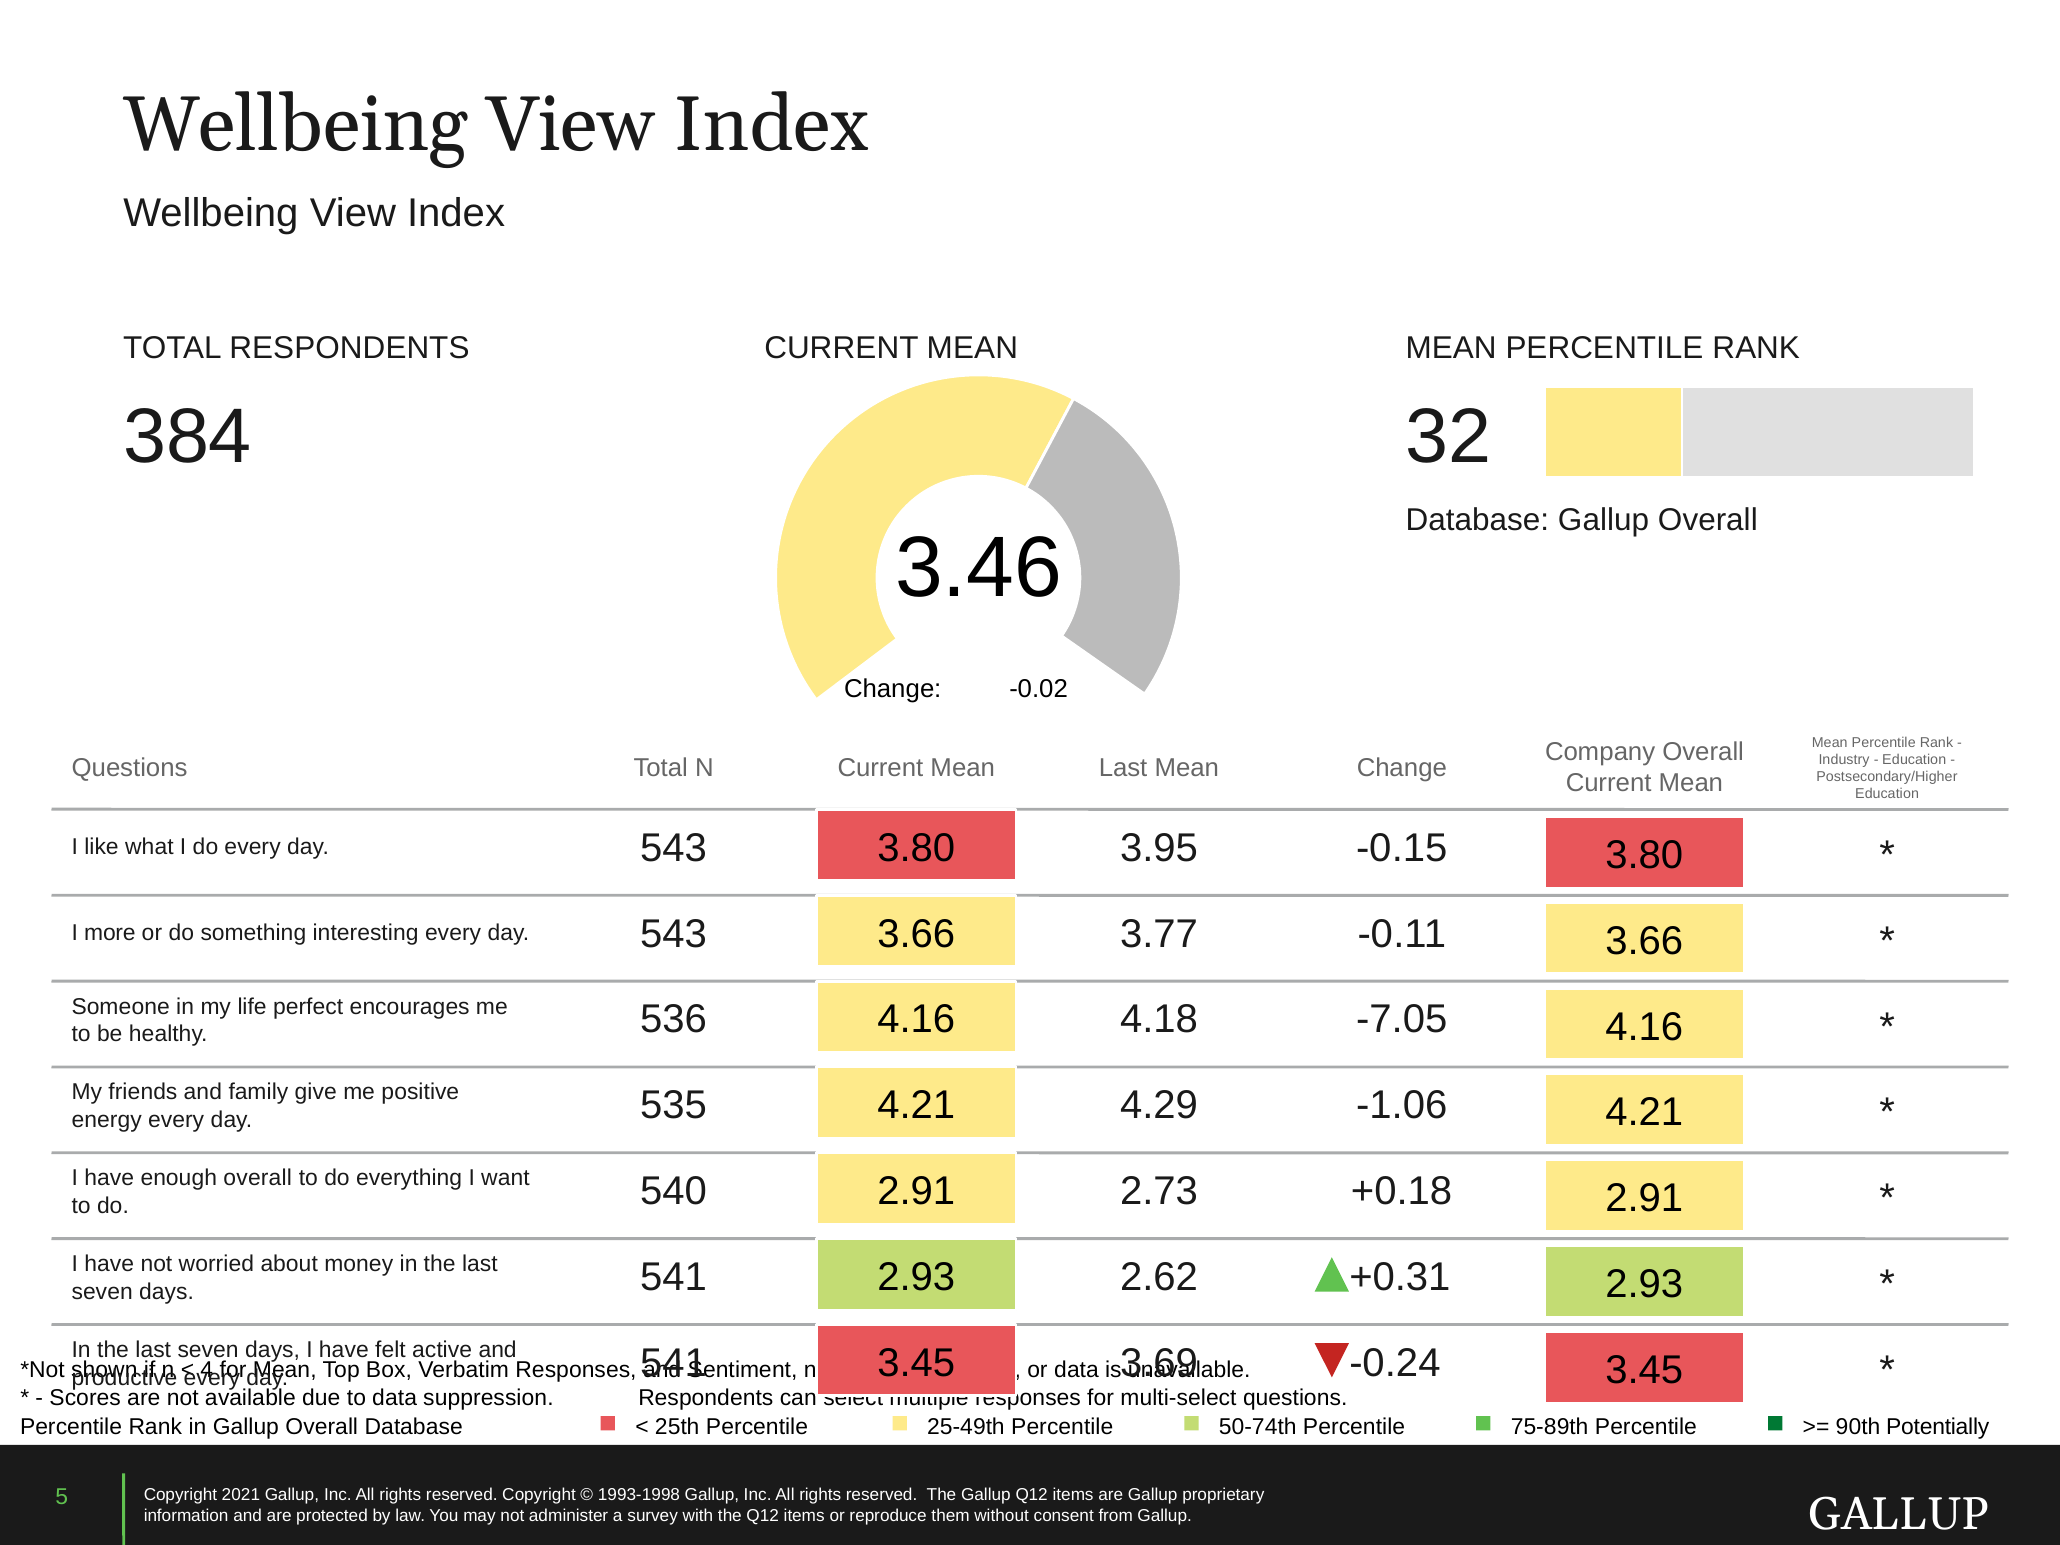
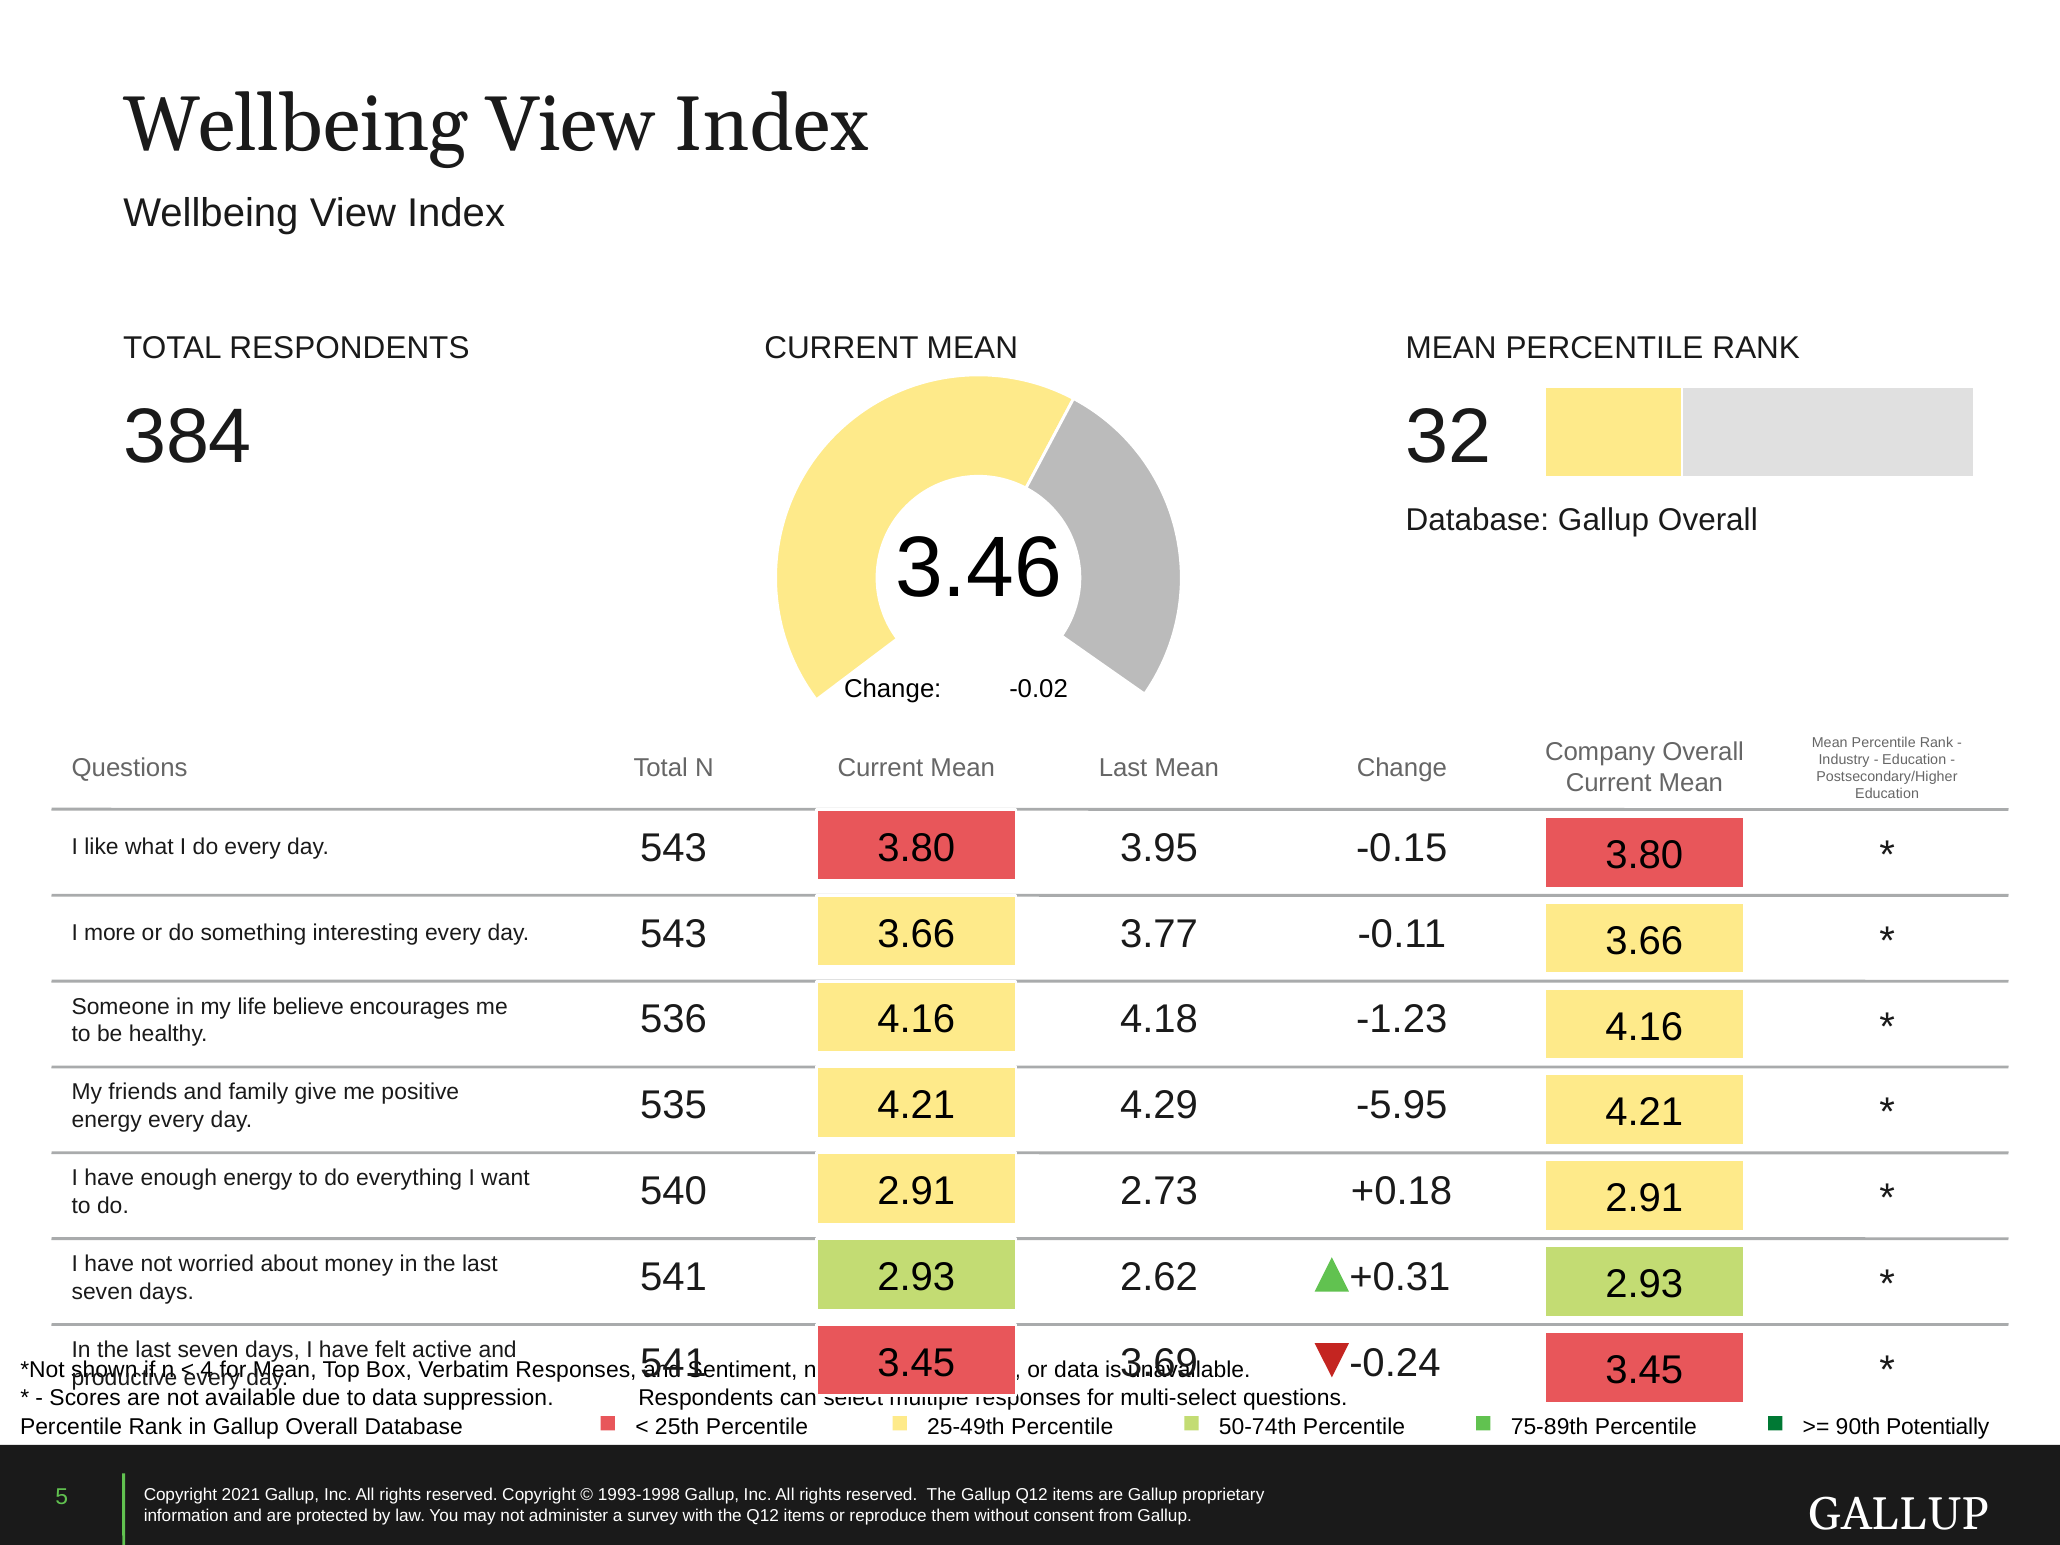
perfect: perfect -> believe
-7.05: -7.05 -> -1.23
-1.06: -1.06 -> -5.95
enough overall: overall -> energy
